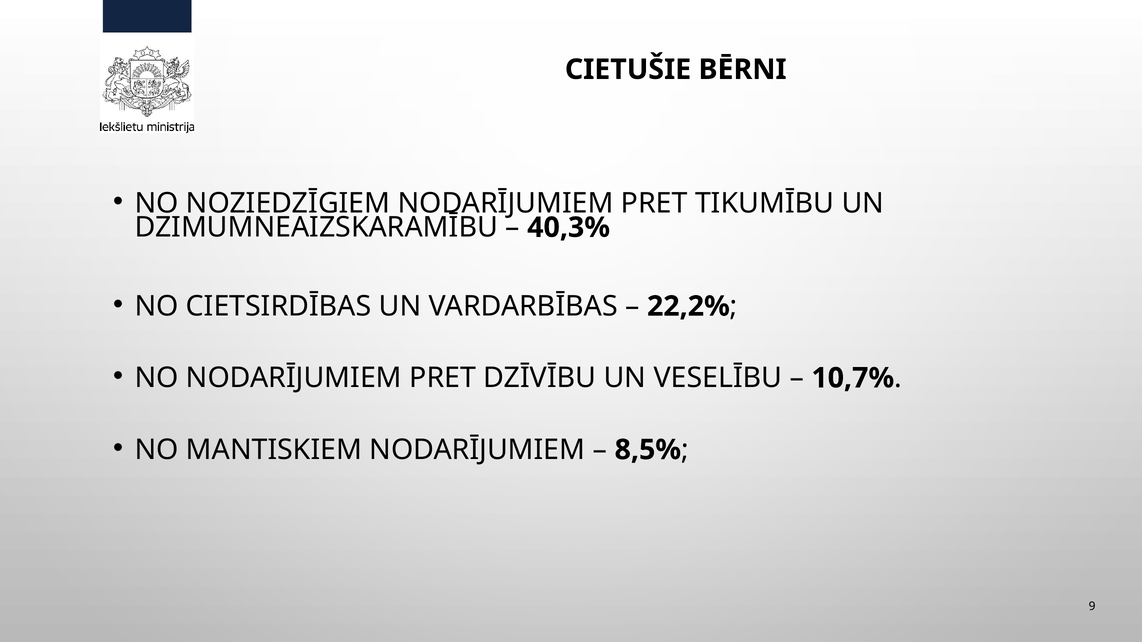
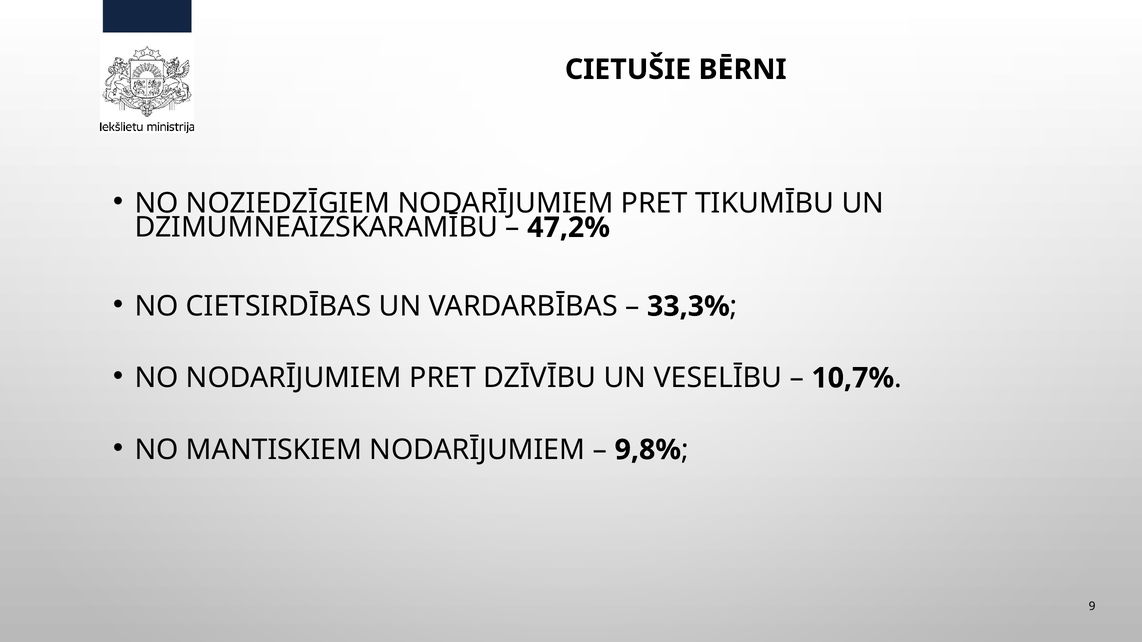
40,3%: 40,3% -> 47,2%
22,2%: 22,2% -> 33,3%
8,5%: 8,5% -> 9,8%
